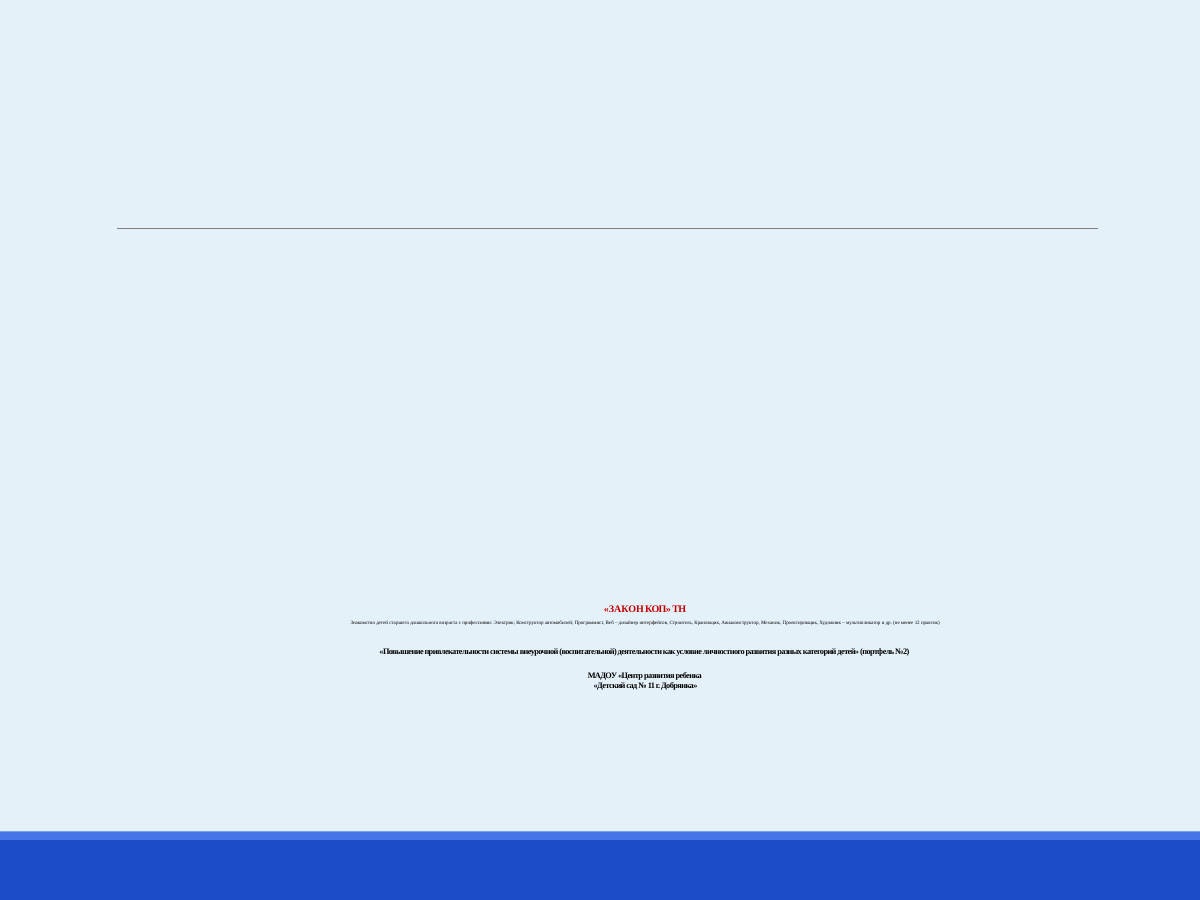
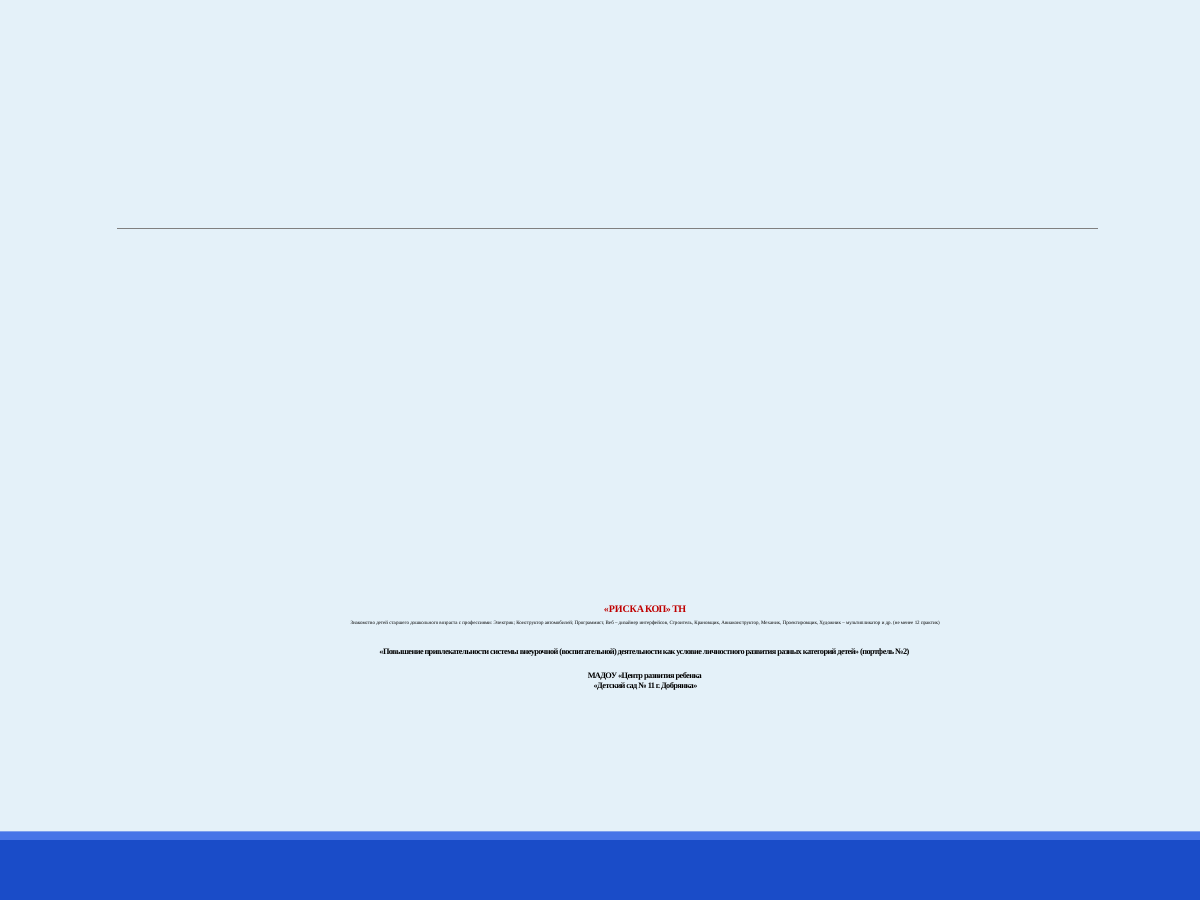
ЗАКОН: ЗАКОН -> РИСКА
